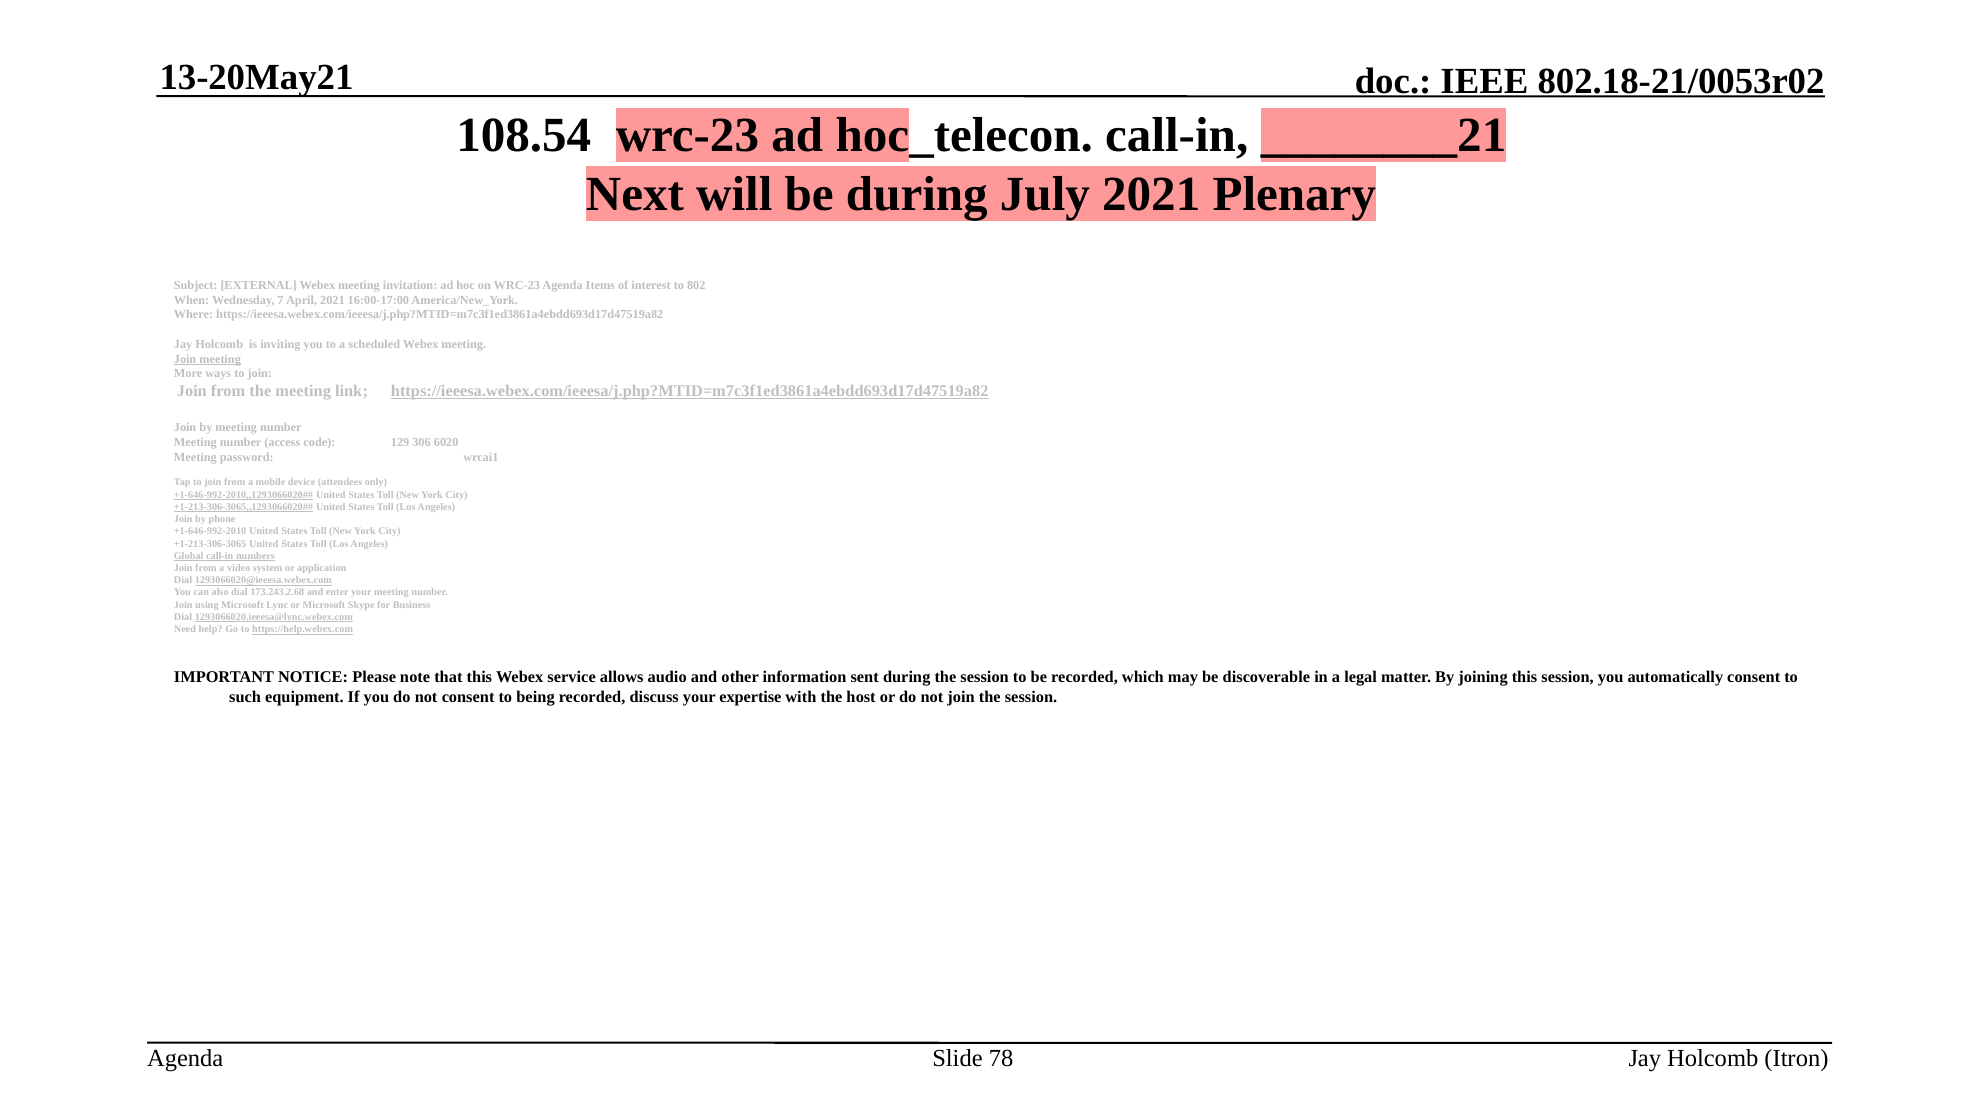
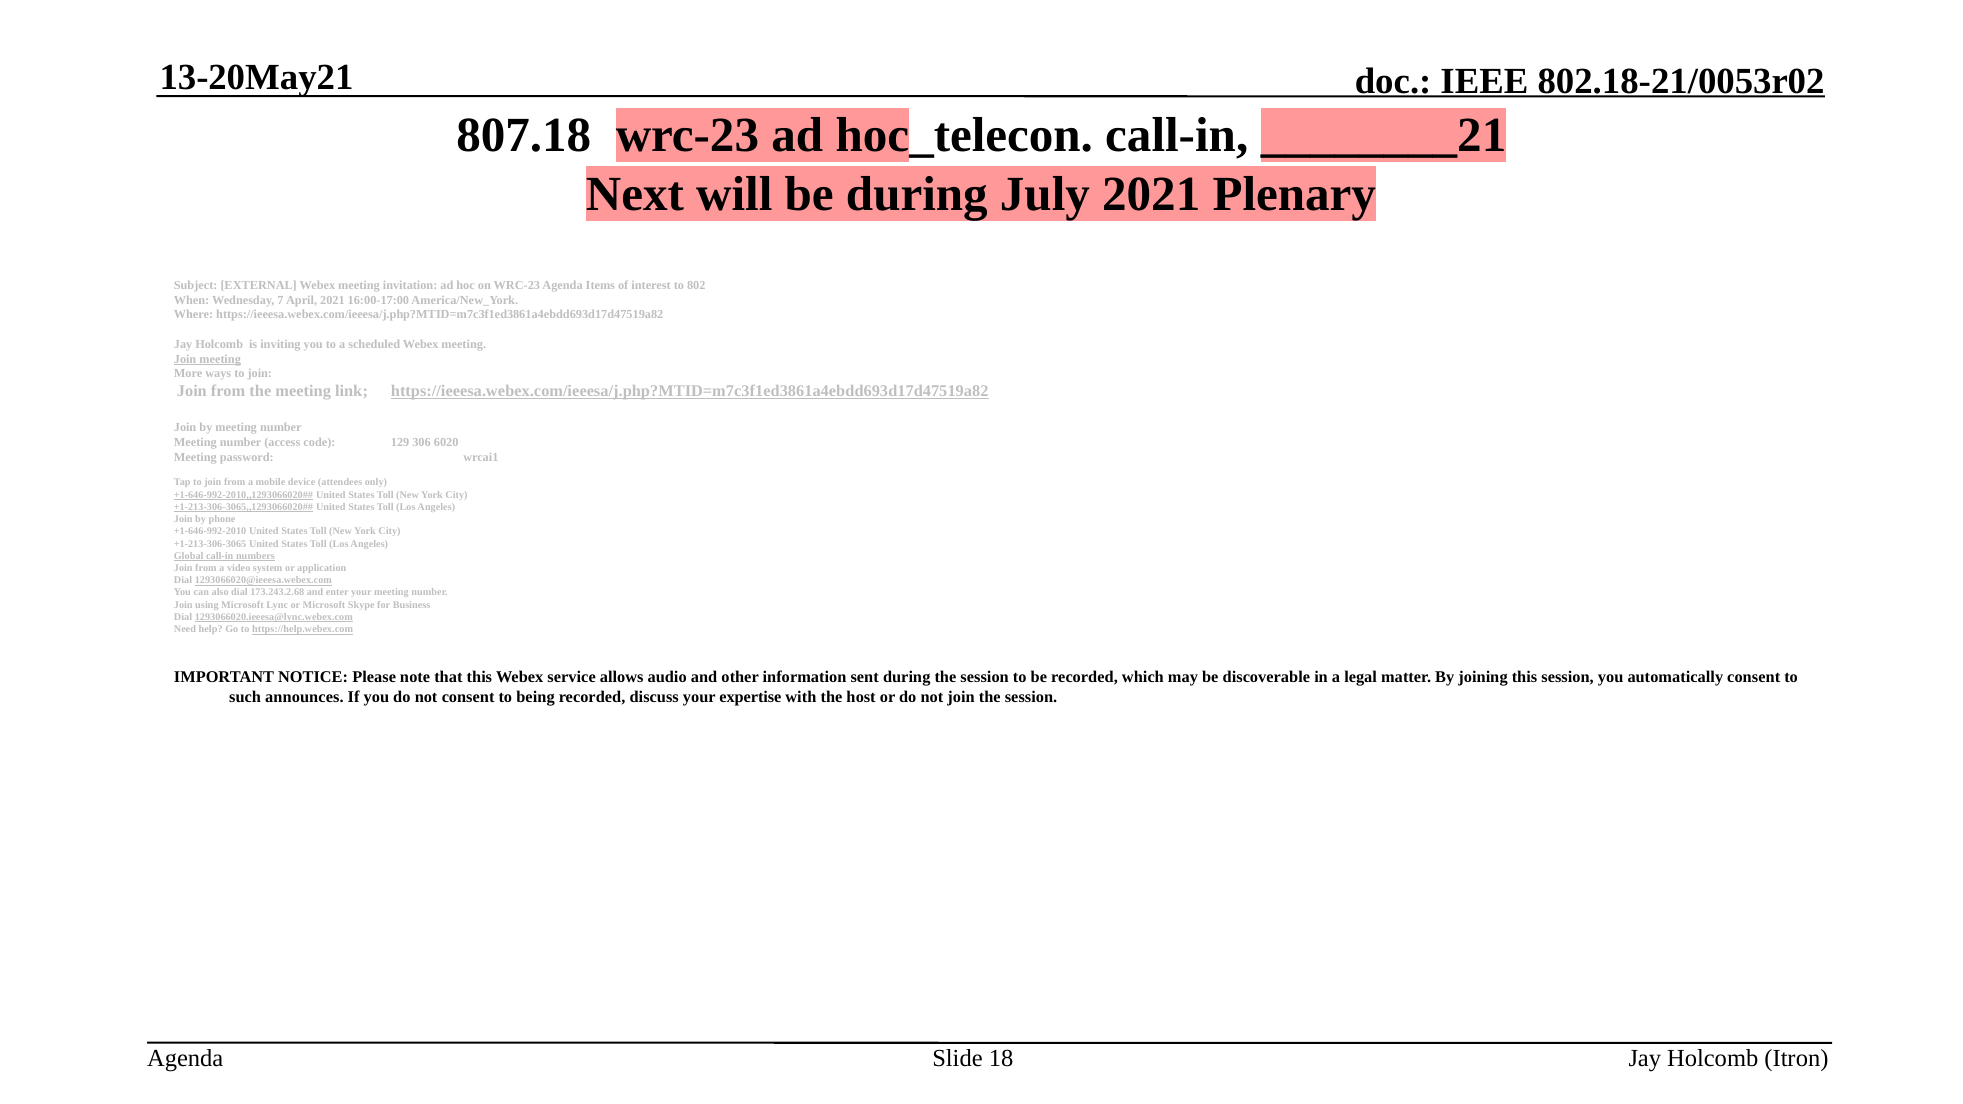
108.54: 108.54 -> 807.18
equipment: equipment -> announces
78: 78 -> 18
